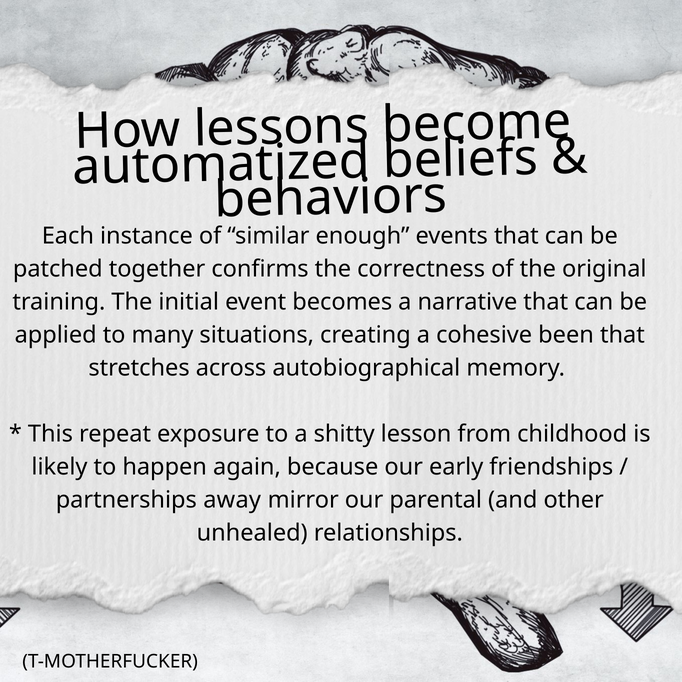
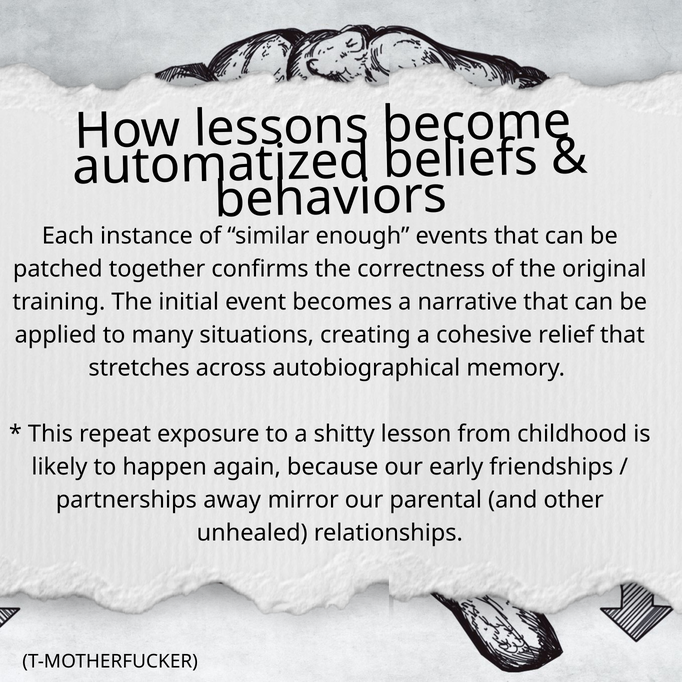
been: been -> relief
